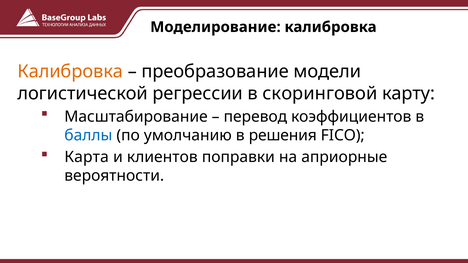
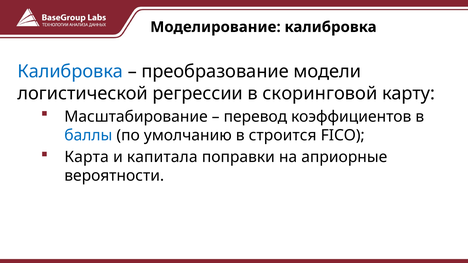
Калибровка at (70, 72) colour: orange -> blue
решения: решения -> строится
клиентов: клиентов -> капитала
